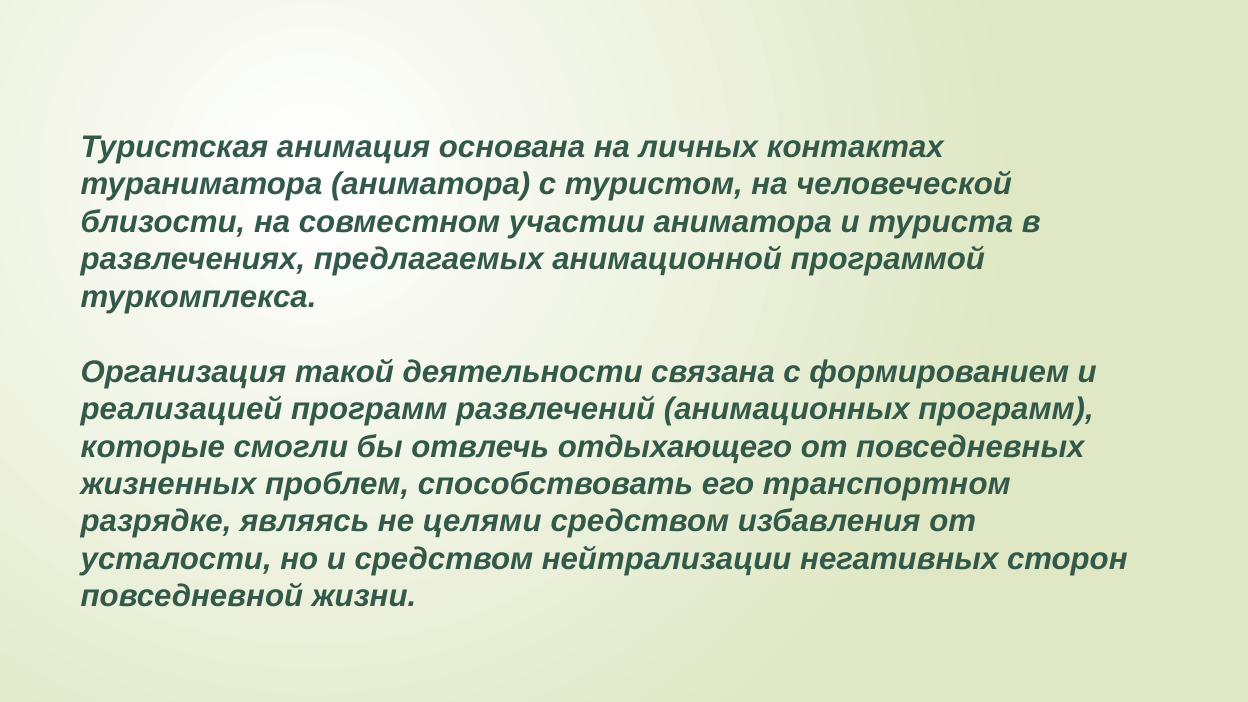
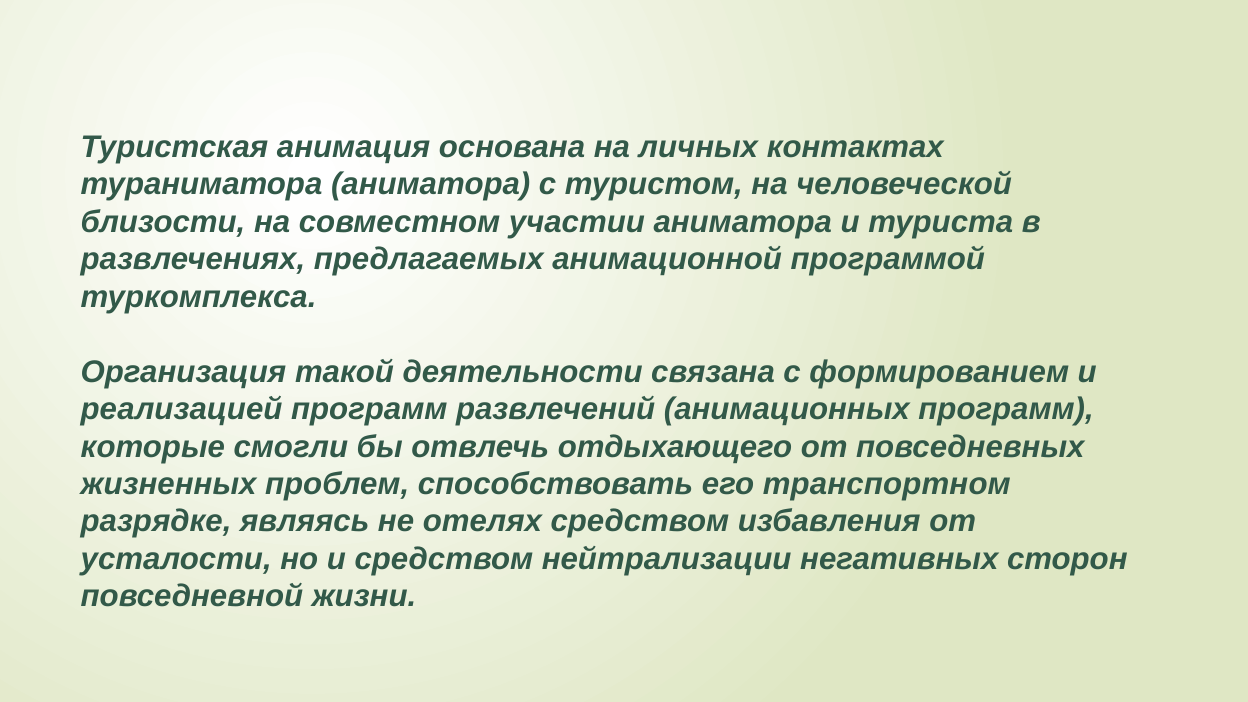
целями: целями -> отелях
